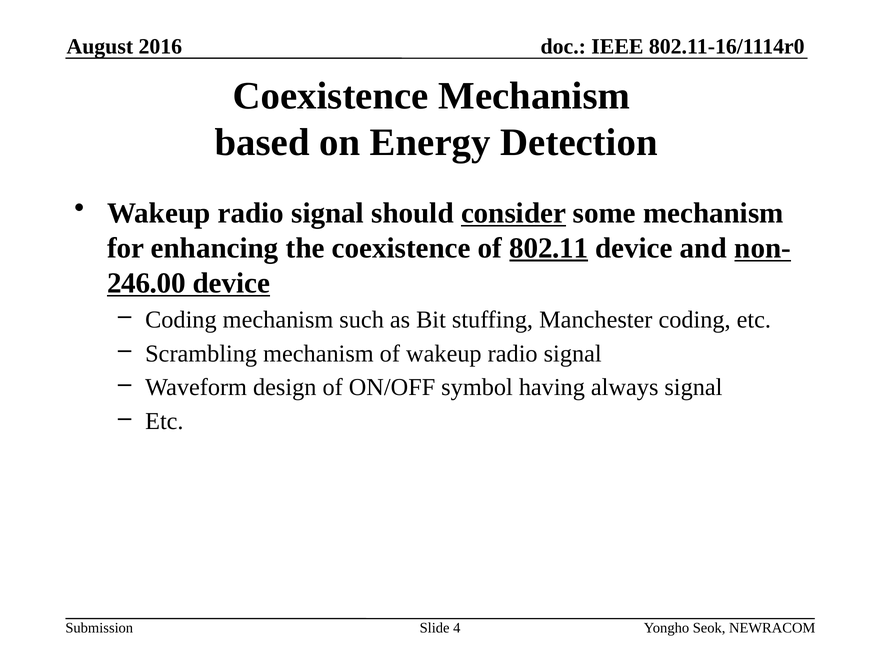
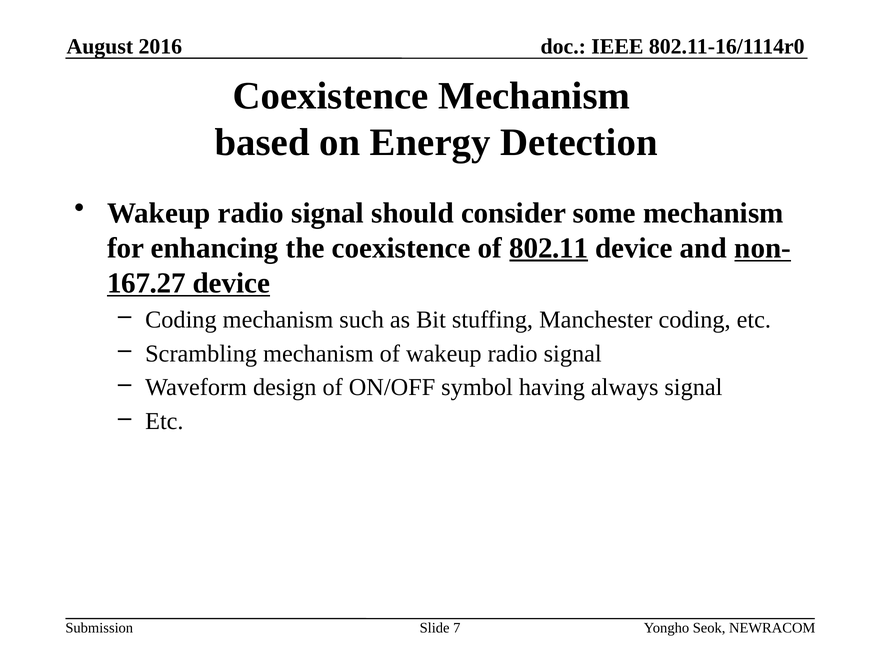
consider underline: present -> none
246.00: 246.00 -> 167.27
4: 4 -> 7
